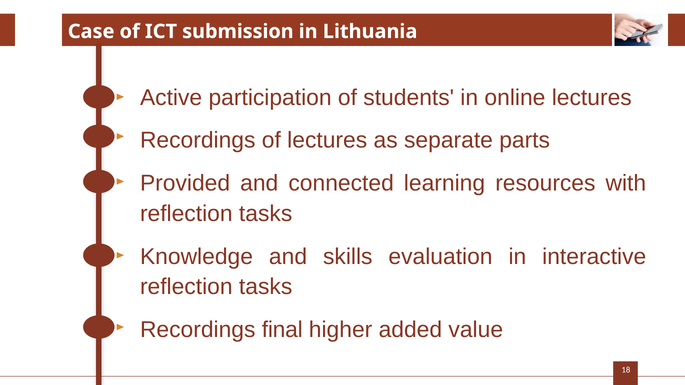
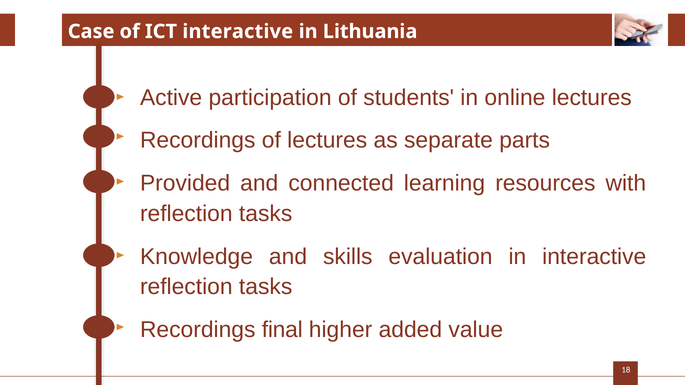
ICT submission: submission -> interactive
